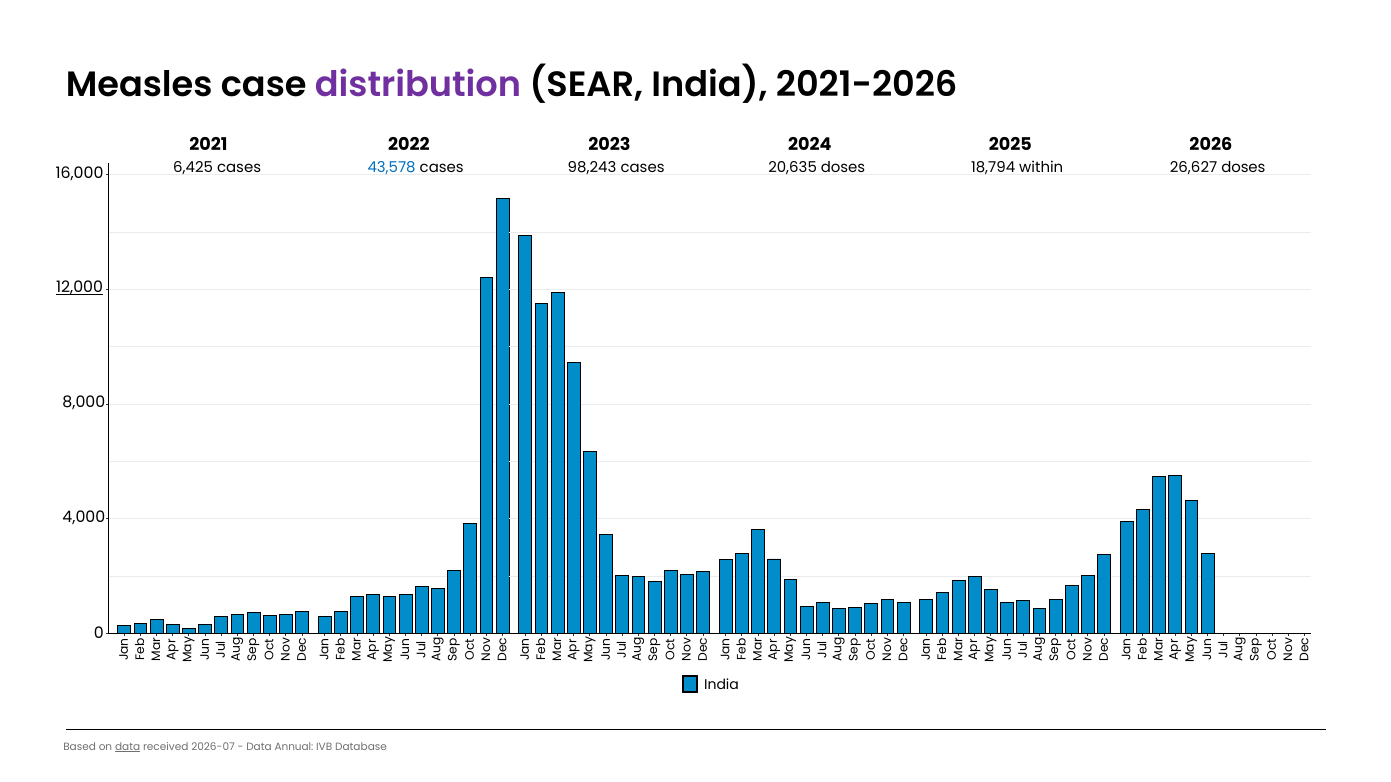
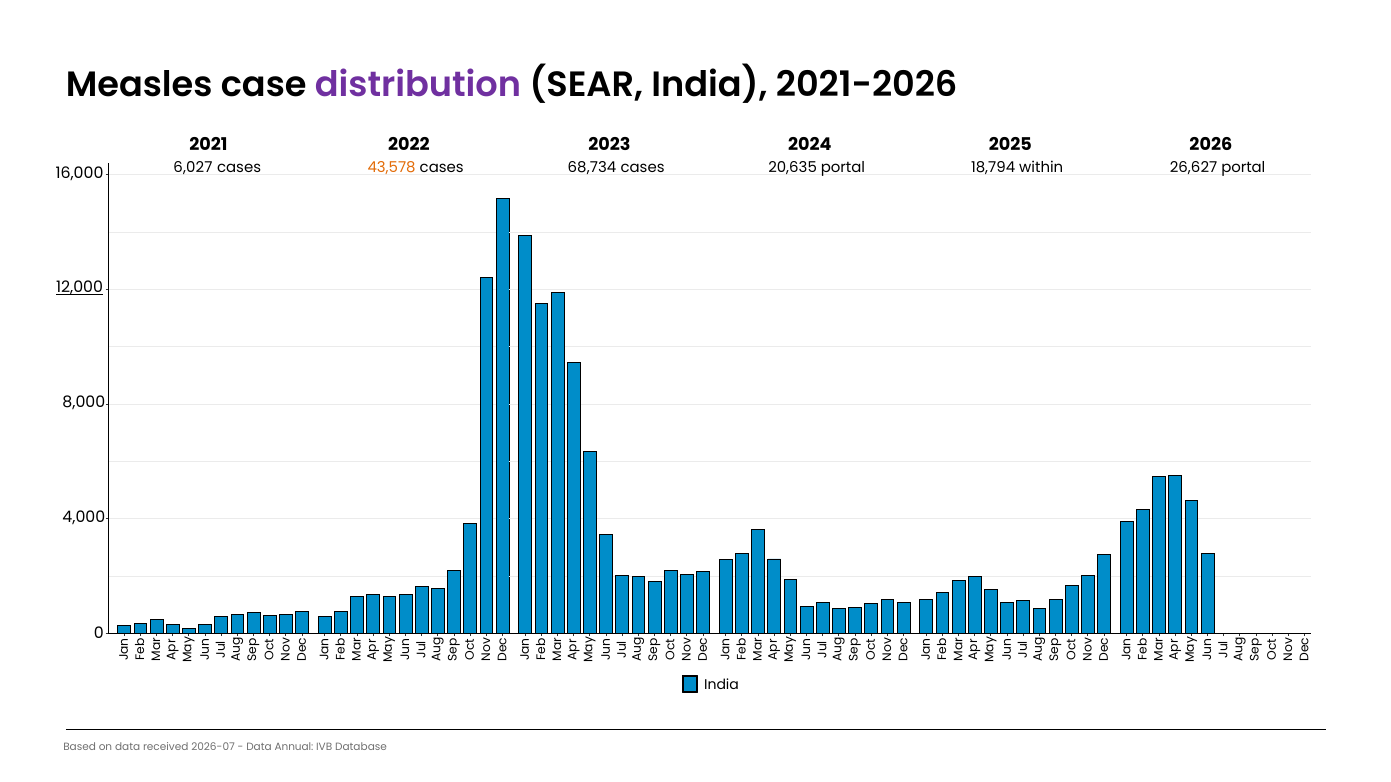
6,425: 6,425 -> 6,027
43,578 colour: blue -> orange
98,243: 98,243 -> 68,734
20,635 doses: doses -> portal
26,627 doses: doses -> portal
data at (128, 747) underline: present -> none
